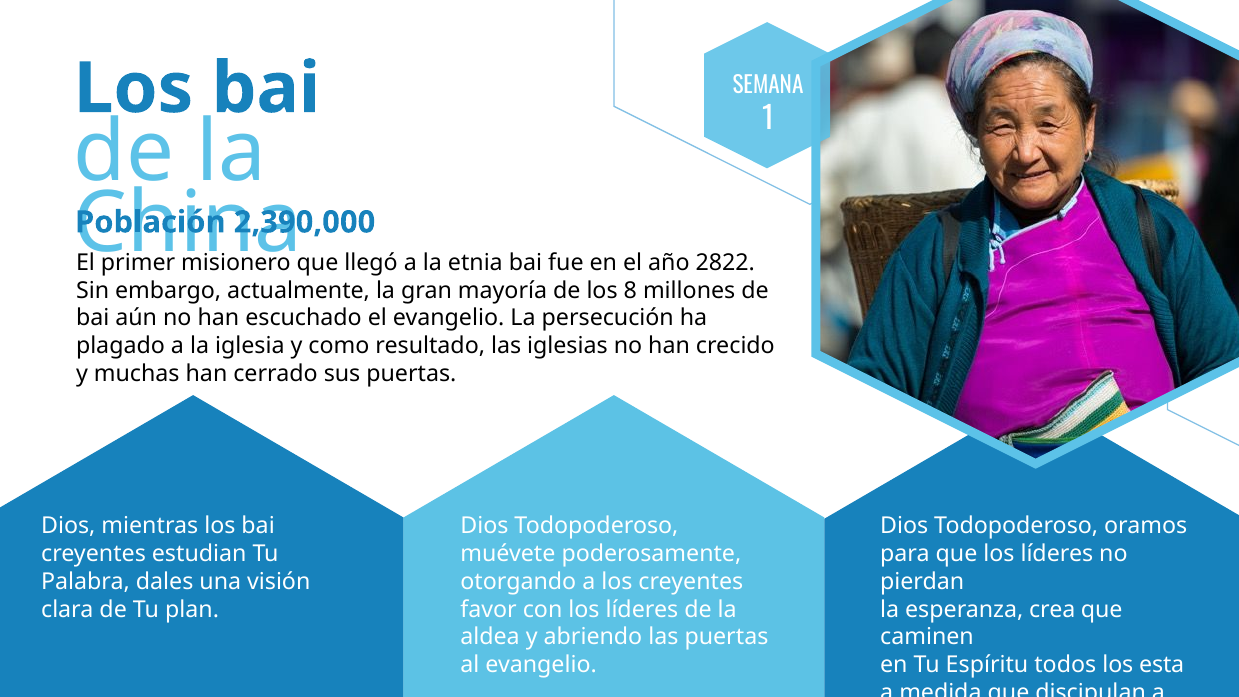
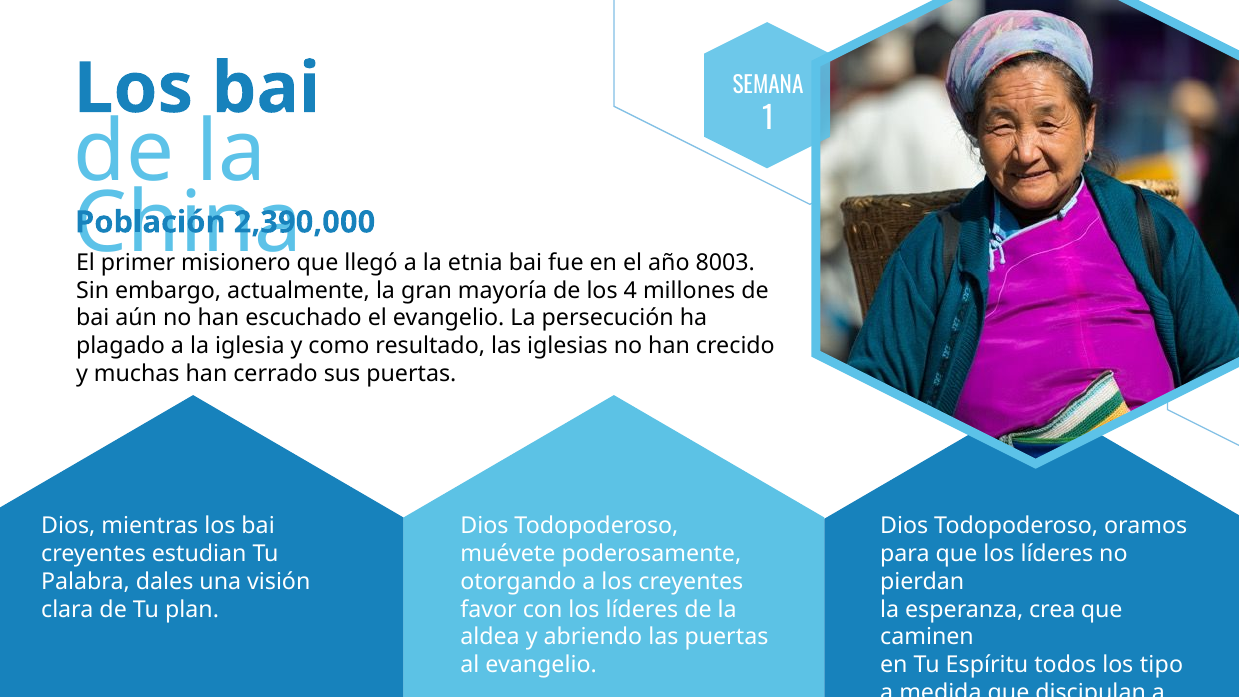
2822: 2822 -> 8003
8: 8 -> 4
esta: esta -> tipo
